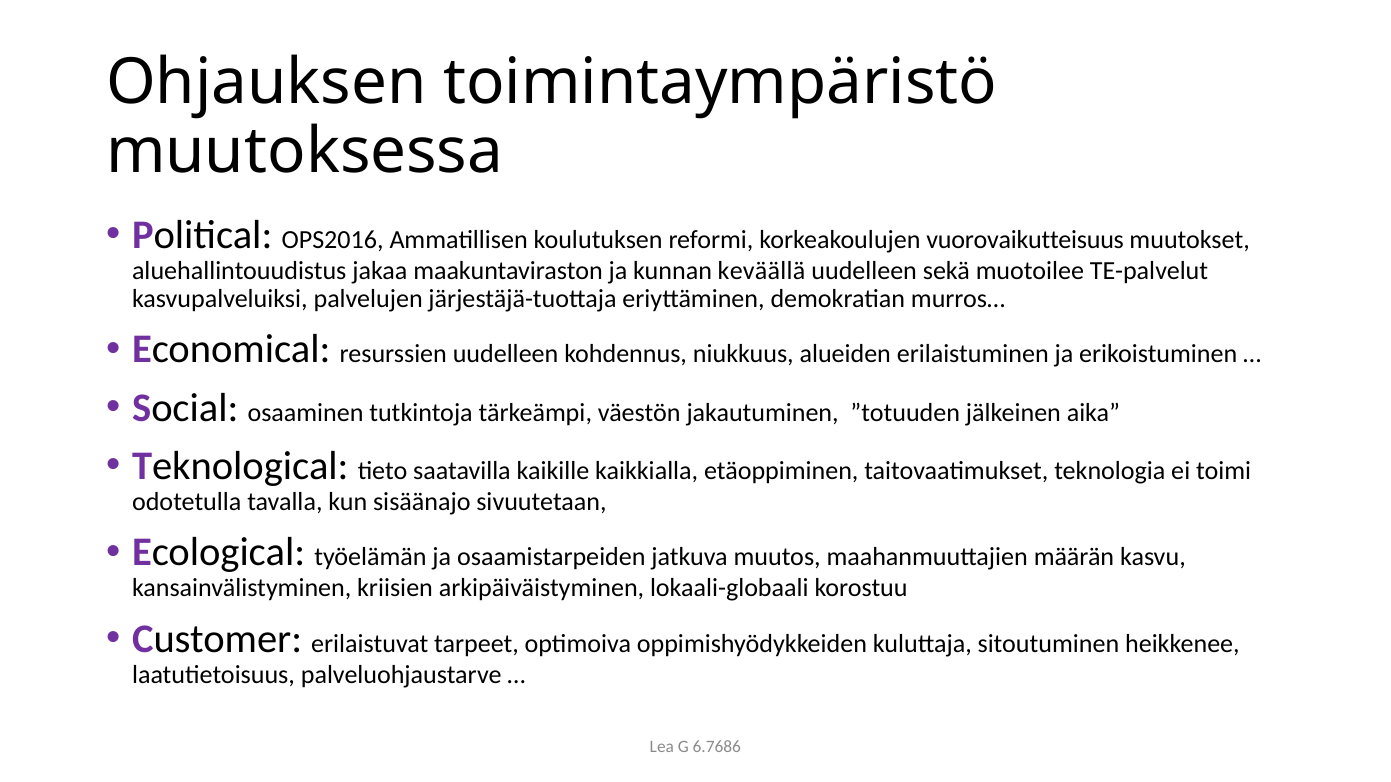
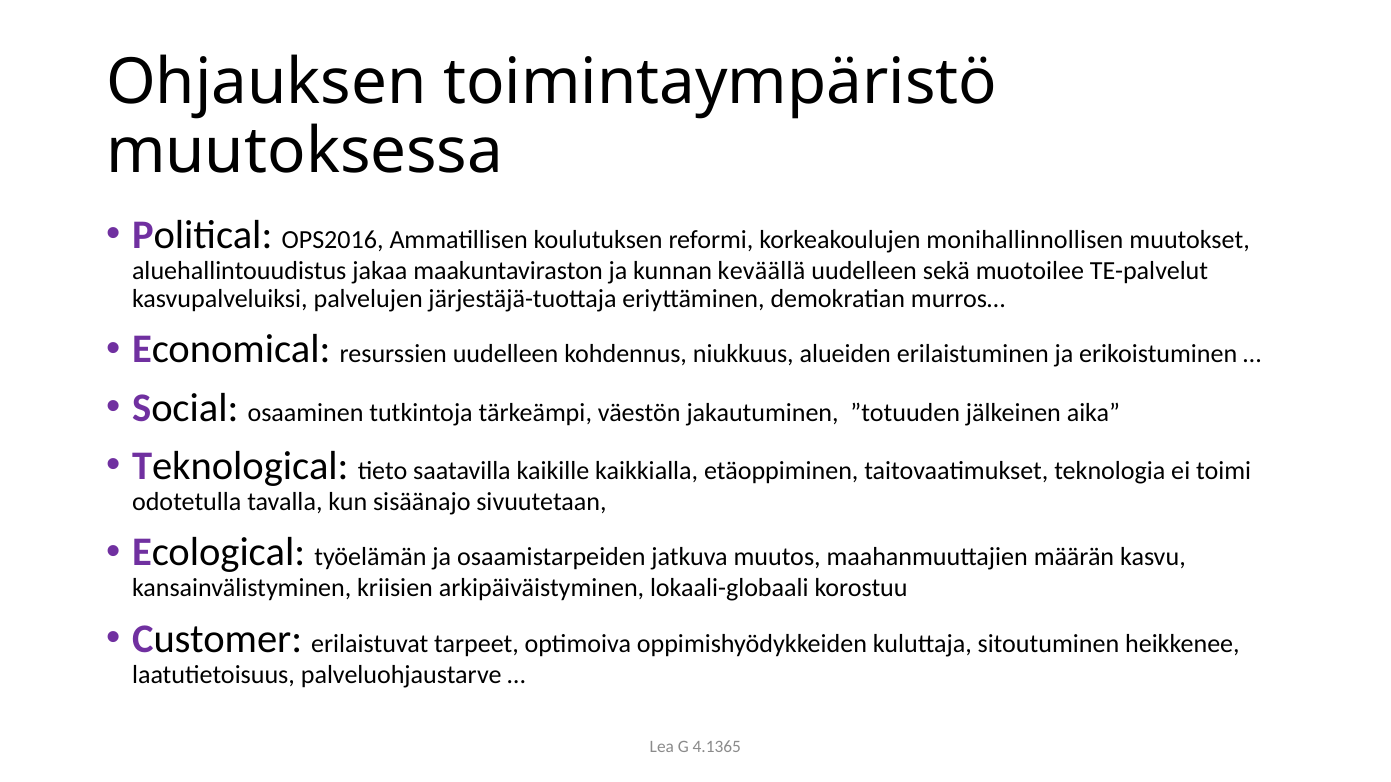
vuorovaikutteisuus: vuorovaikutteisuus -> monihallinnollisen
6.7686: 6.7686 -> 4.1365
